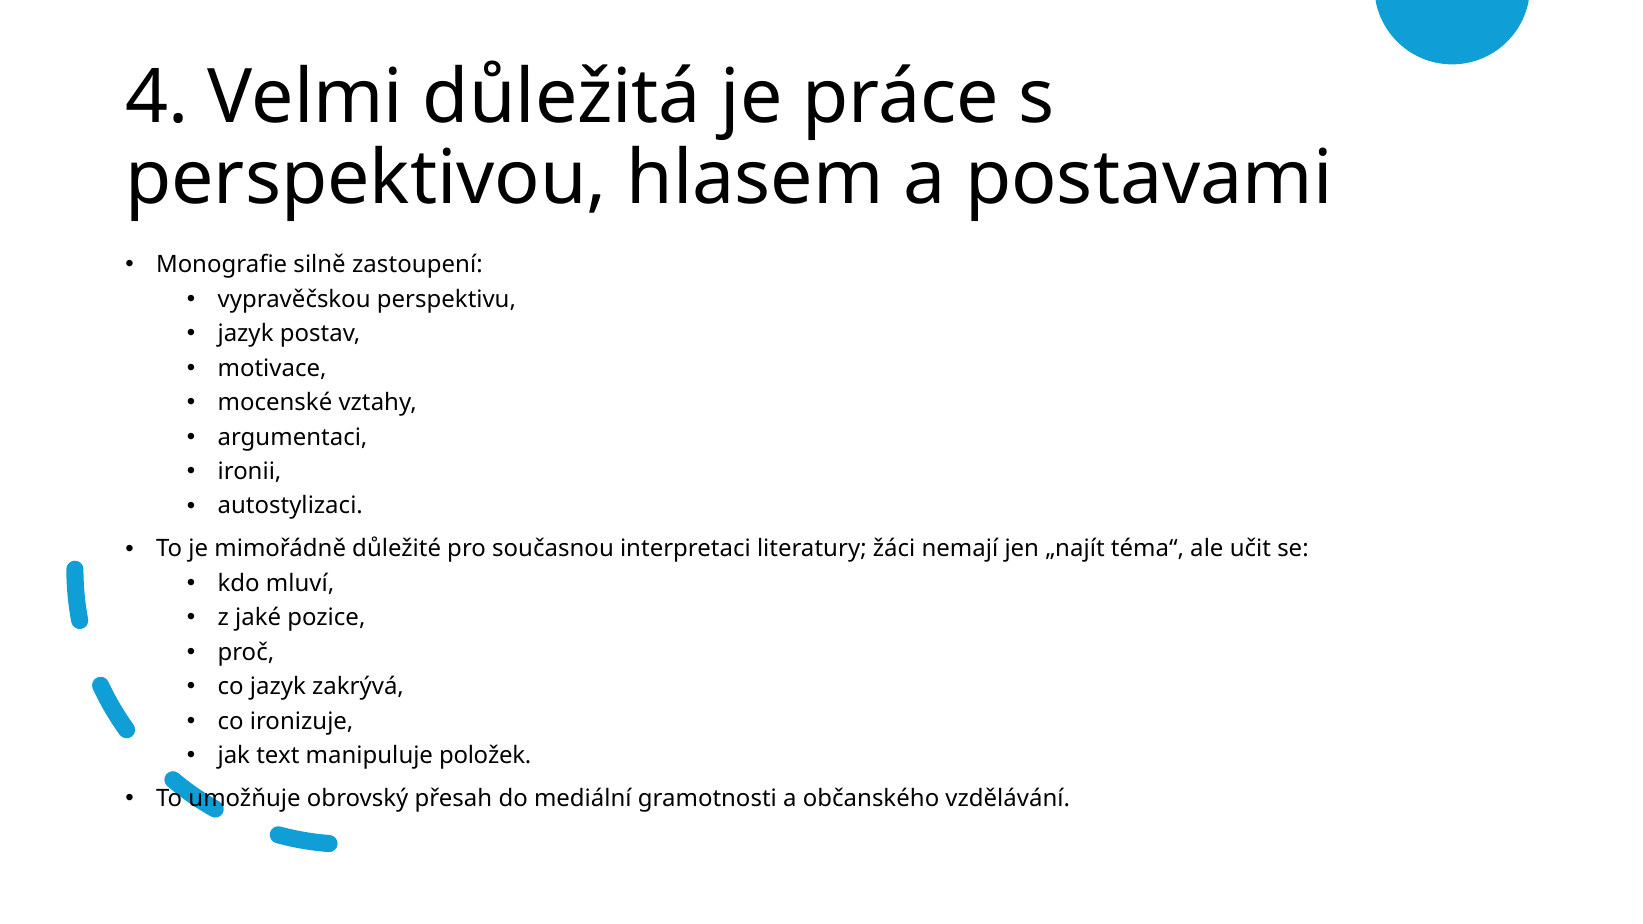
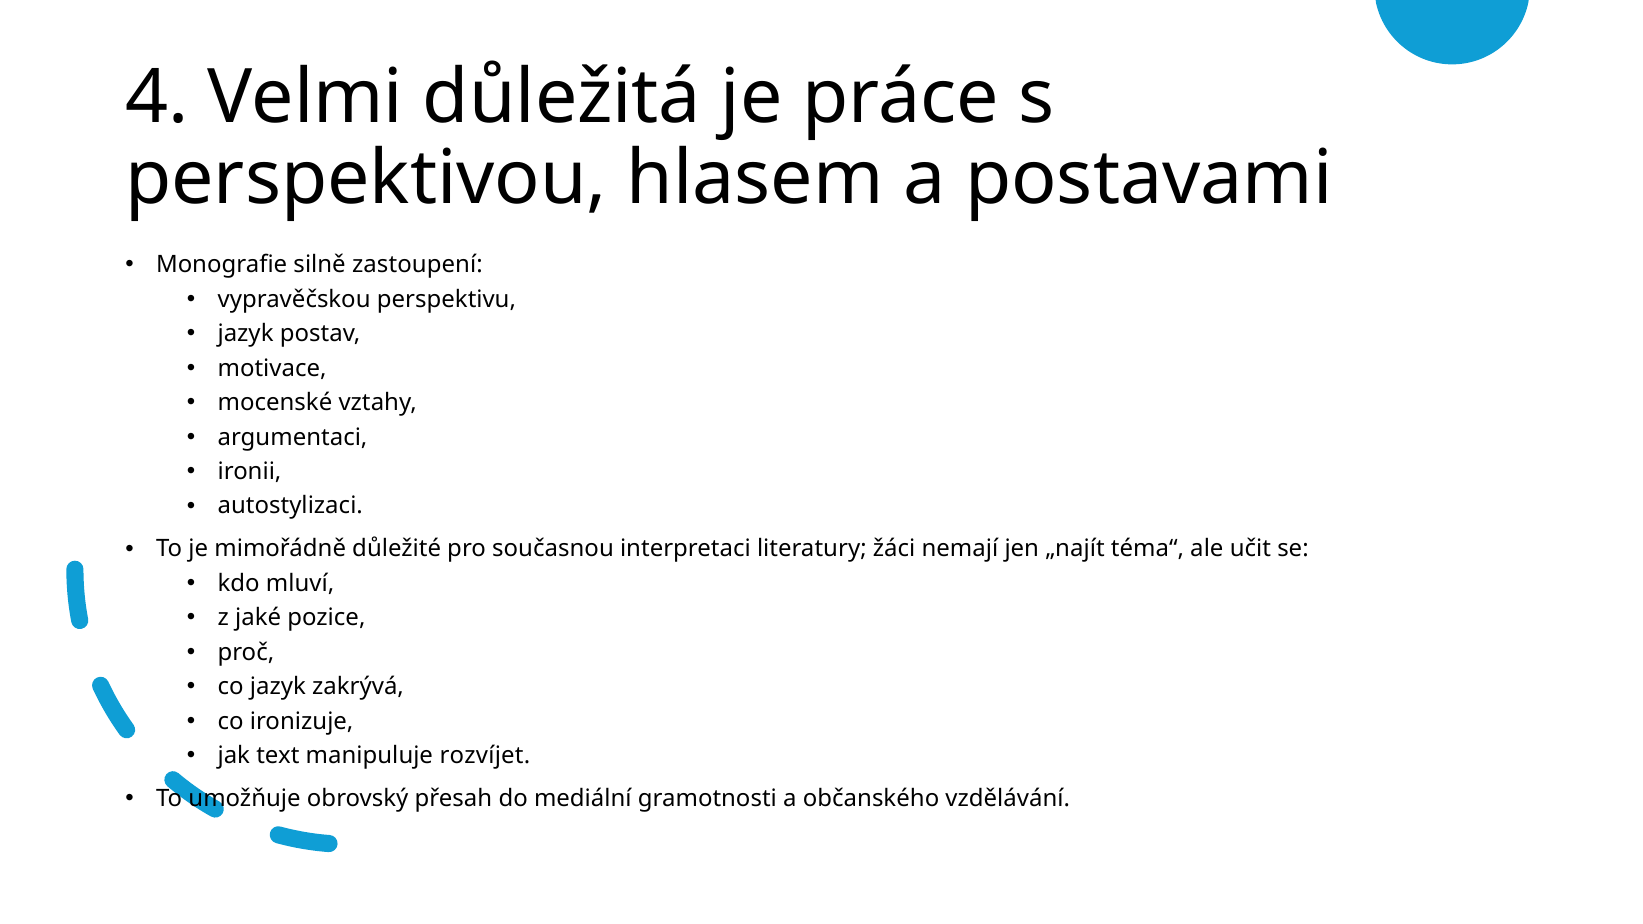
položek: položek -> rozvíjet
